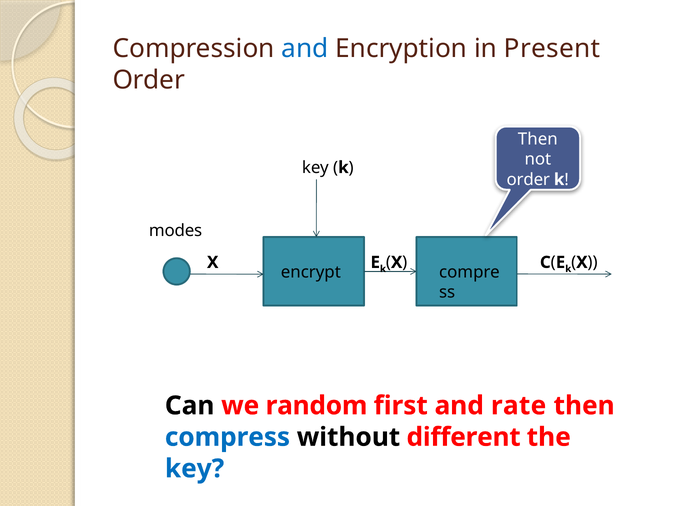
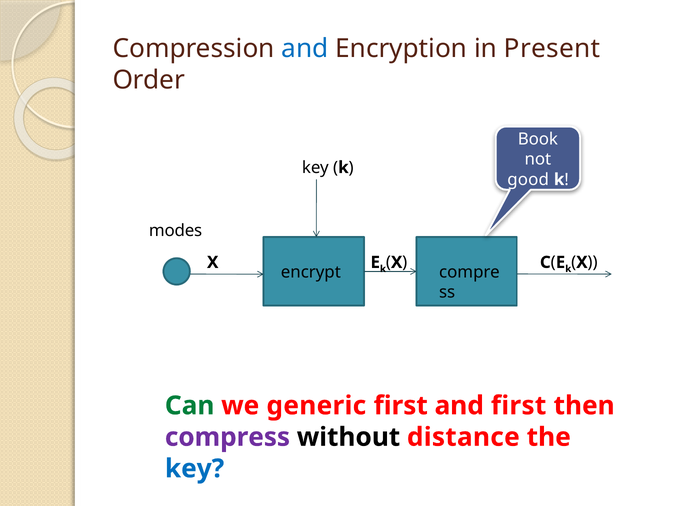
Then at (538, 139): Then -> Book
order at (528, 180): order -> good
Can colour: black -> green
random: random -> generic
and rate: rate -> first
compress colour: blue -> purple
different: different -> distance
